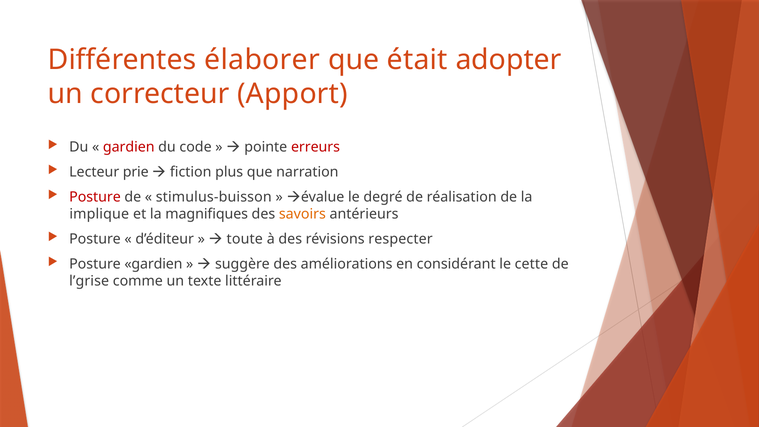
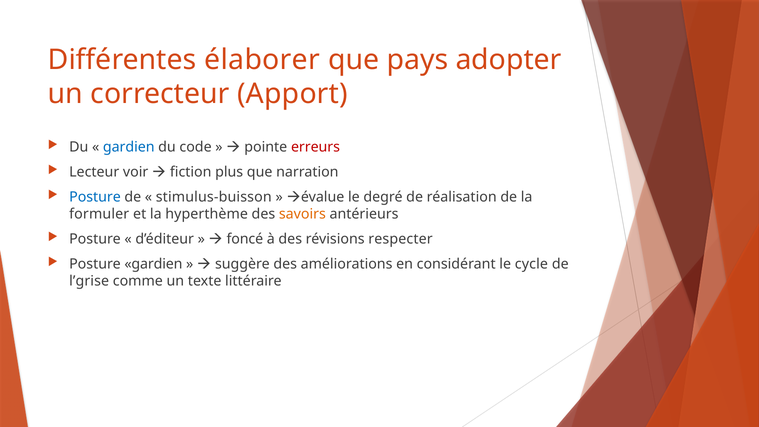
était: était -> pays
gardien at (129, 147) colour: red -> blue
prie: prie -> voir
Posture at (95, 197) colour: red -> blue
implique: implique -> formuler
magnifiques: magnifiques -> hyperthème
toute: toute -> foncé
cette: cette -> cycle
